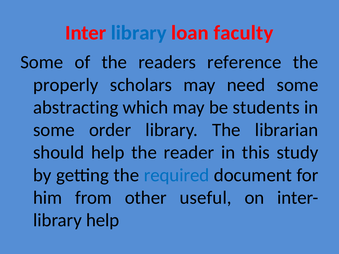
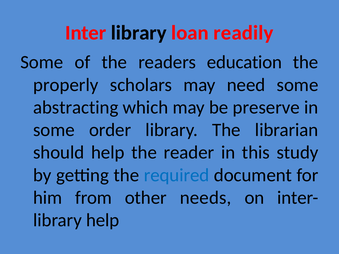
library at (139, 33) colour: blue -> black
faculty: faculty -> readily
reference: reference -> education
students: students -> preserve
useful: useful -> needs
